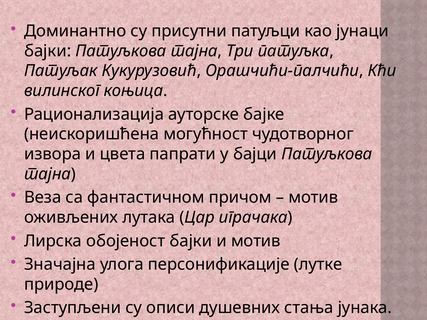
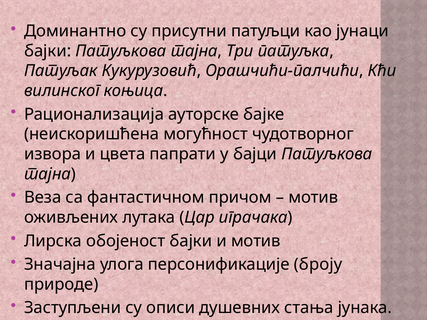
лутке: лутке -> броју
